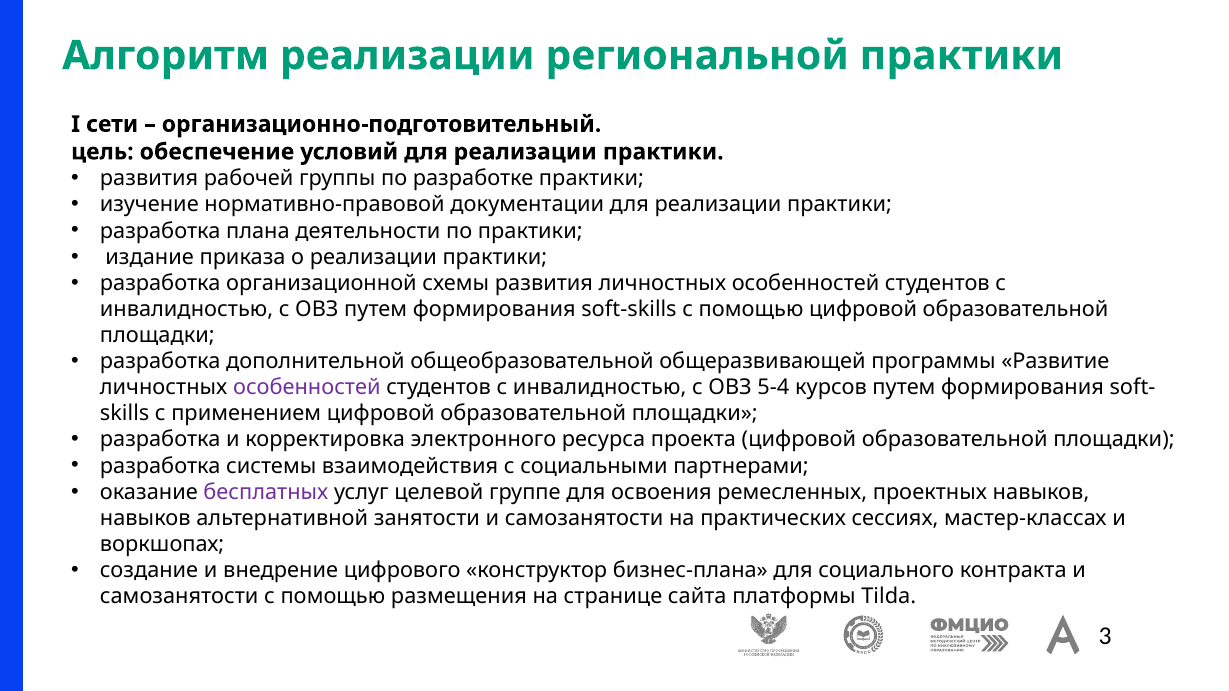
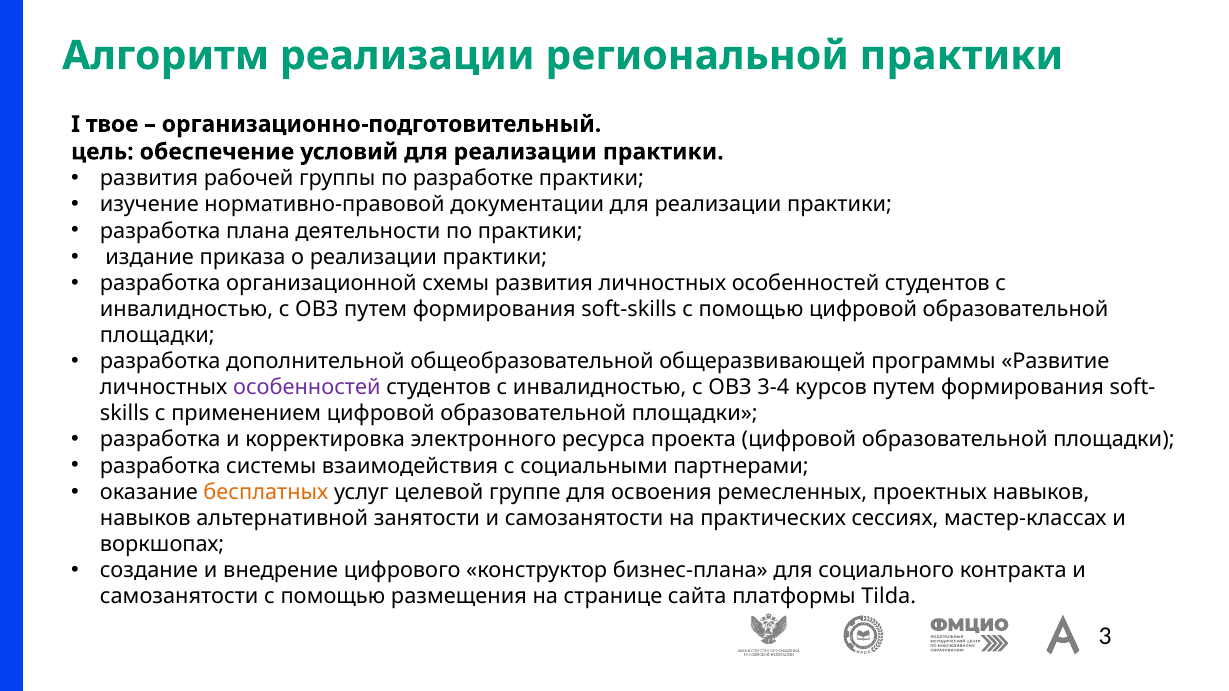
сети: сети -> твое
5-4: 5-4 -> 3-4
бесплатных colour: purple -> orange
